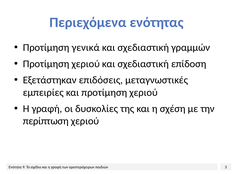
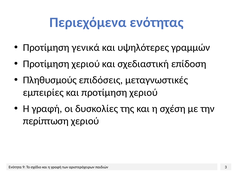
σχεδιαστική at (143, 48): σχεδιαστική -> υψηλότερες
Εξετάστηκαν: Εξετάστηκαν -> Πληθυσμούς
